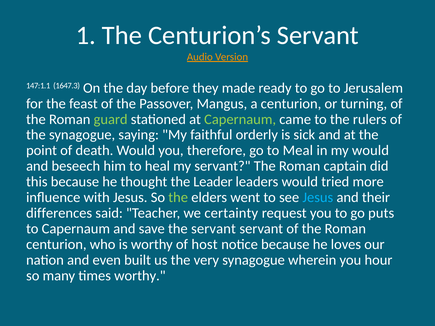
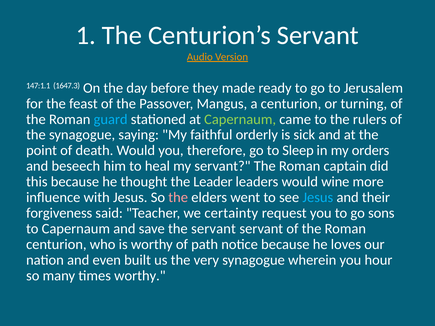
guard colour: light green -> light blue
Meal: Meal -> Sleep
my would: would -> orders
tried: tried -> wine
the at (178, 198) colour: light green -> pink
differences: differences -> forgiveness
puts: puts -> sons
host: host -> path
